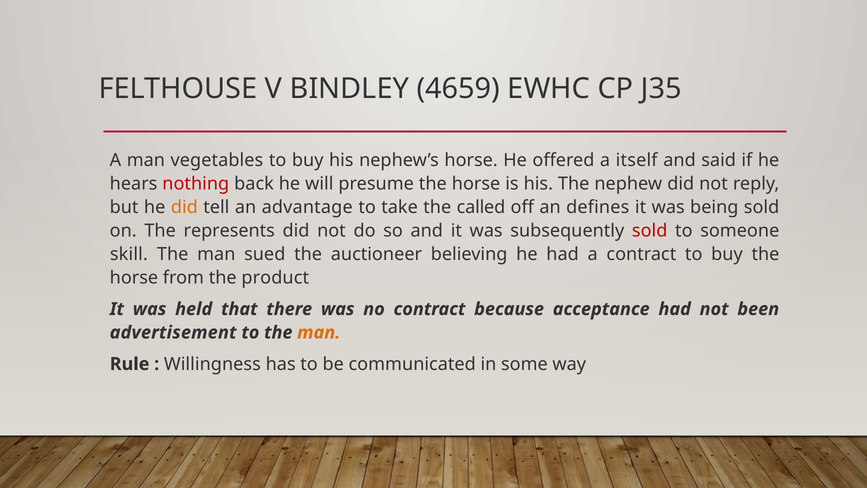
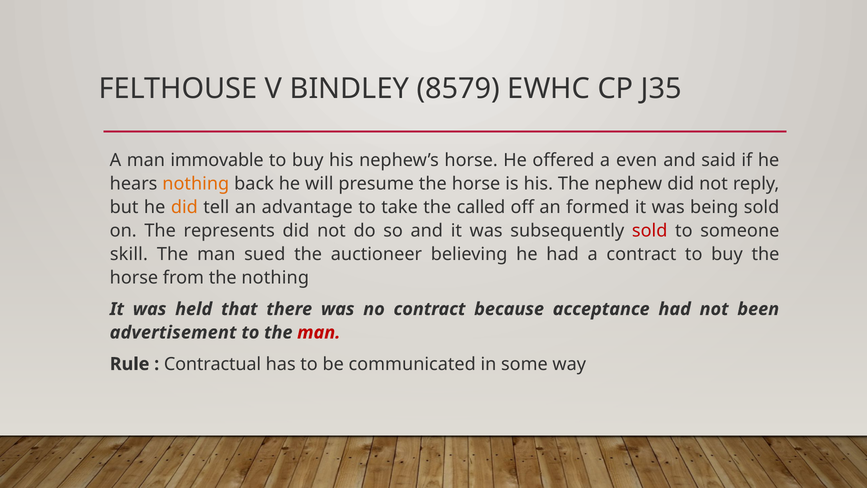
4659: 4659 -> 8579
vegetables: vegetables -> immovable
itself: itself -> even
nothing at (196, 184) colour: red -> orange
defines: defines -> formed
the product: product -> nothing
man at (319, 332) colour: orange -> red
Willingness: Willingness -> Contractual
